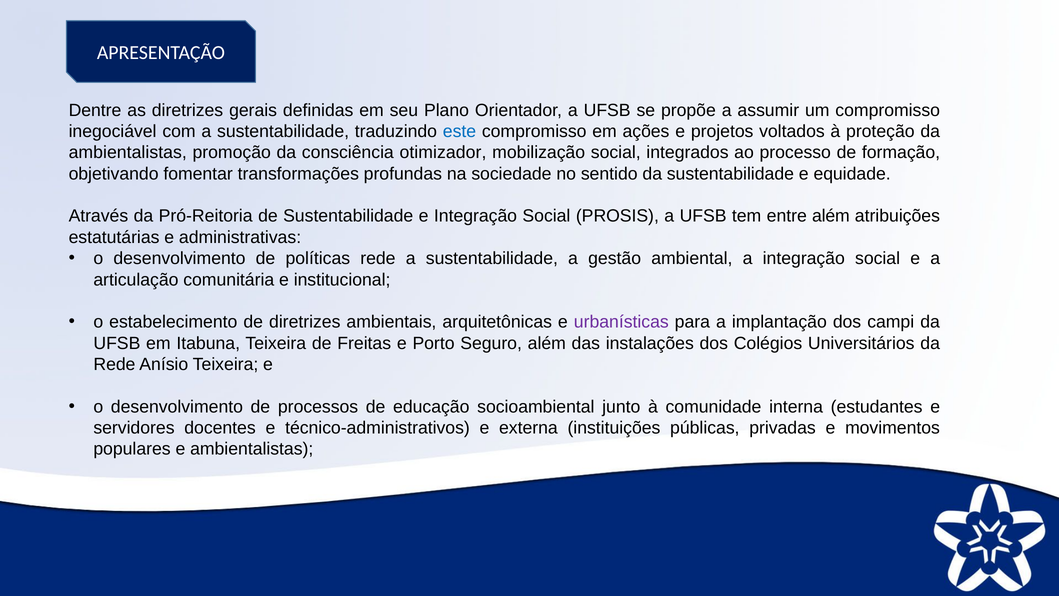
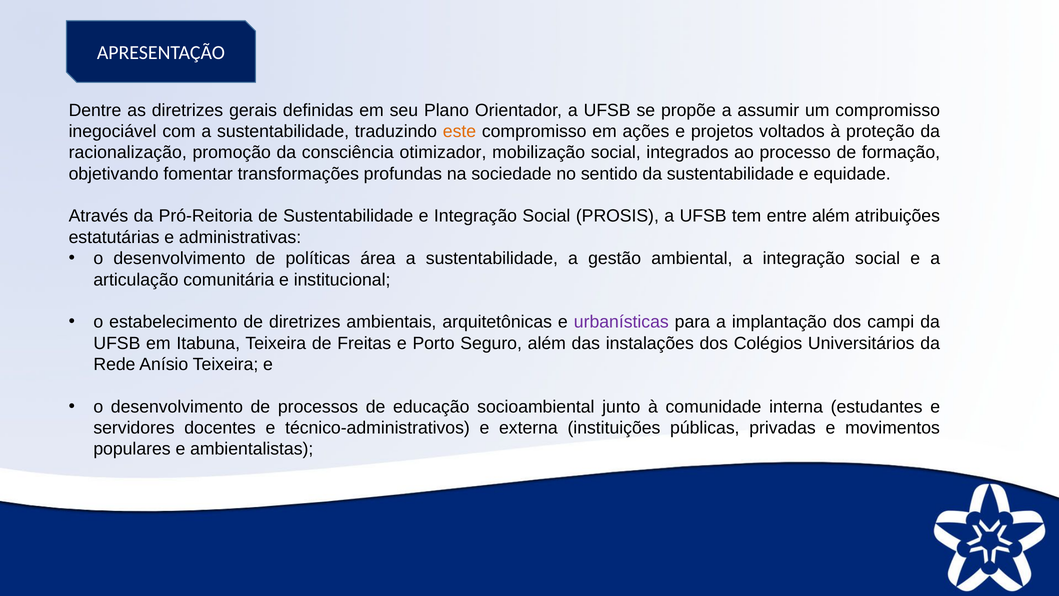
este colour: blue -> orange
ambientalistas at (128, 153): ambientalistas -> racionalização
políticas rede: rede -> área
